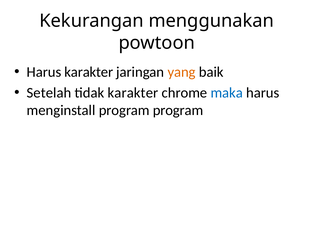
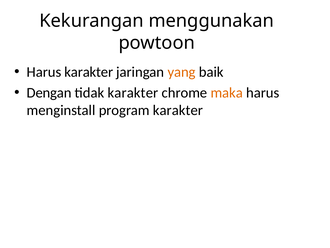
Setelah: Setelah -> Dengan
maka colour: blue -> orange
program program: program -> karakter
